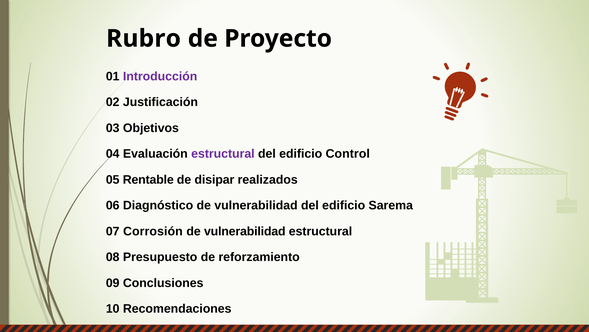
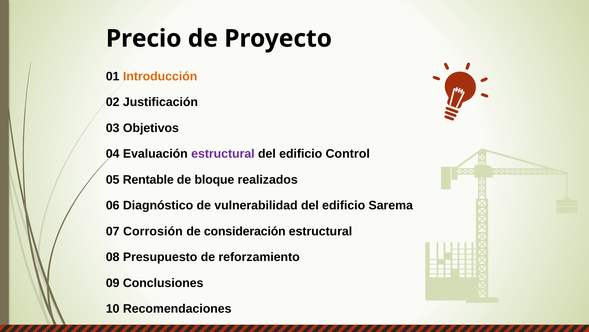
Rubro: Rubro -> Precio
Introducción colour: purple -> orange
disipar: disipar -> bloque
vulnerabilidad at (245, 231): vulnerabilidad -> consideración
